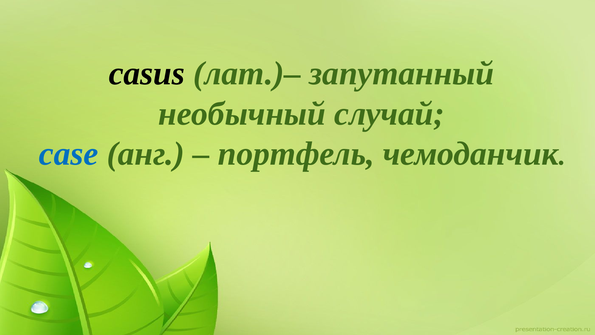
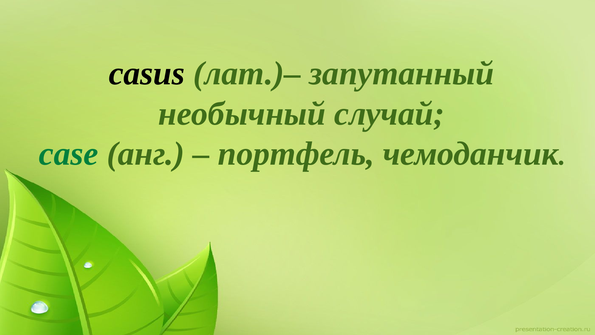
case colour: blue -> green
